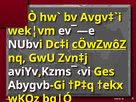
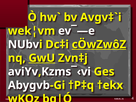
GwU underline: none -> present
